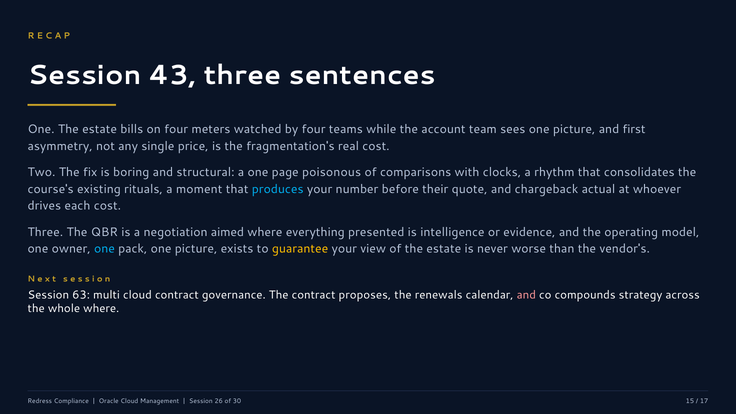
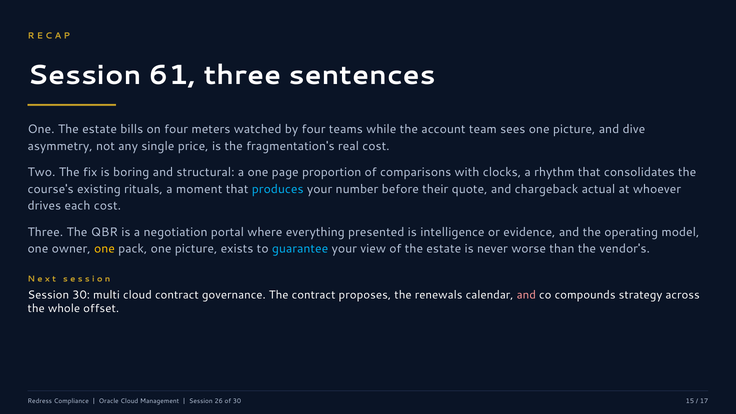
43: 43 -> 61
first: first -> dive
poisonous: poisonous -> proportion
aimed: aimed -> portal
one at (105, 249) colour: light blue -> yellow
guarantee colour: yellow -> light blue
Session 63: 63 -> 30
whole where: where -> offset
